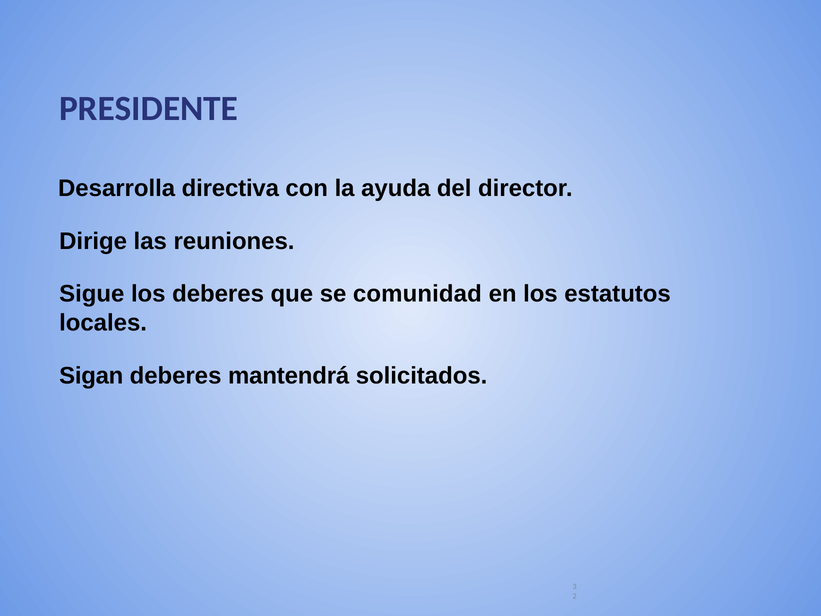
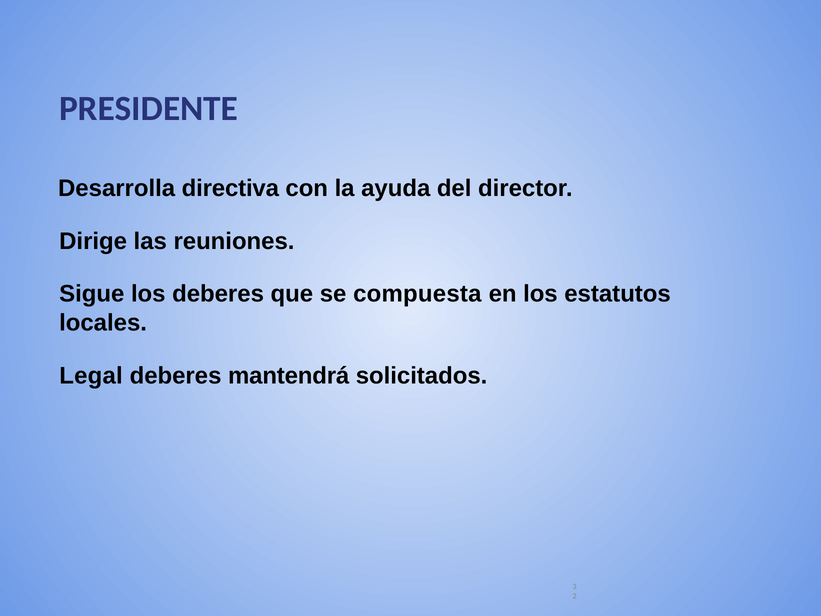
comunidad: comunidad -> compuesta
Sigan: Sigan -> Legal
